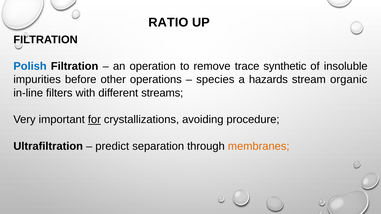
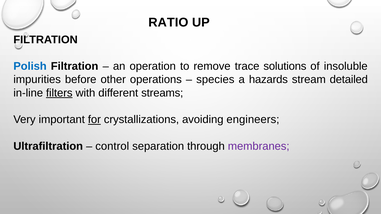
synthetic: synthetic -> solutions
organic: organic -> detailed
filters underline: none -> present
procedure: procedure -> engineers
predict: predict -> control
membranes colour: orange -> purple
